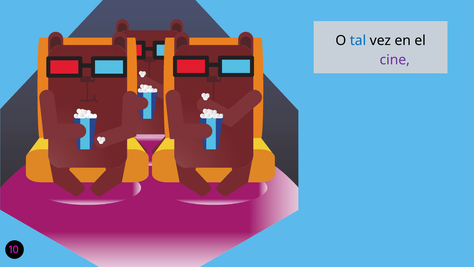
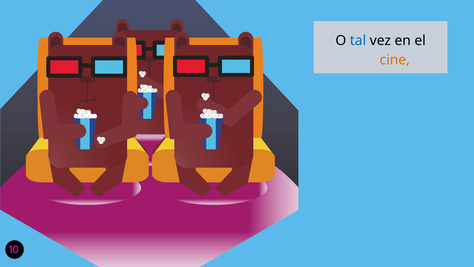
cine colour: purple -> orange
